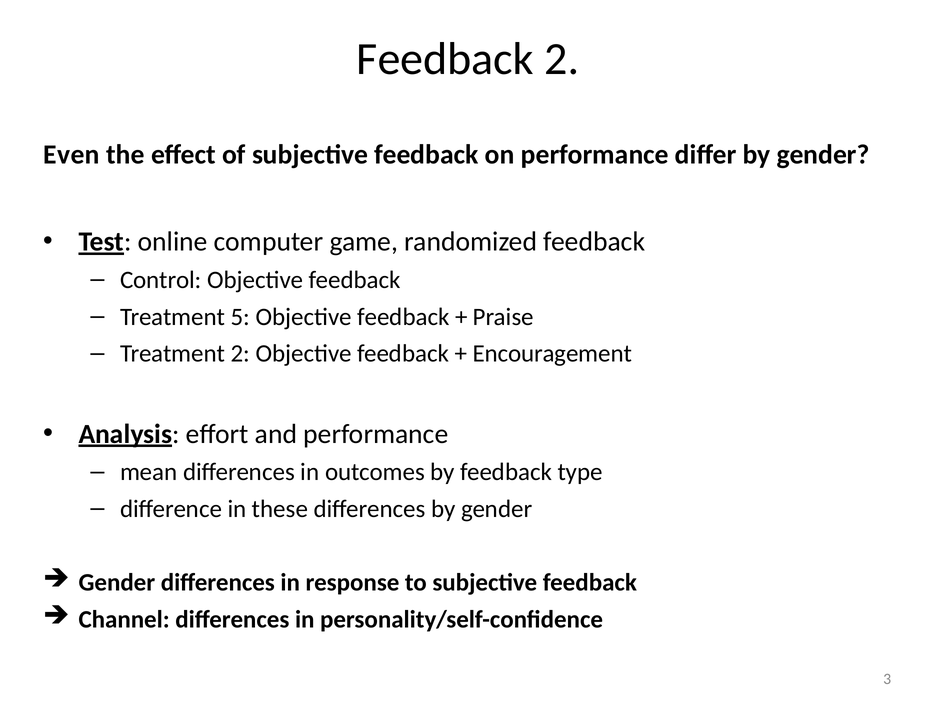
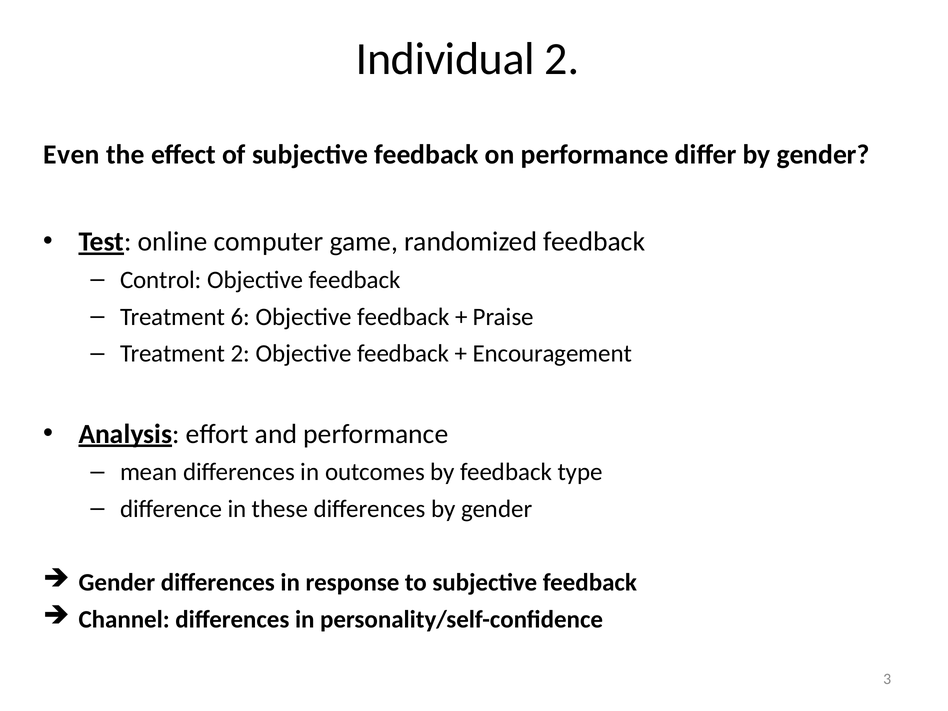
Feedback at (445, 59): Feedback -> Individual
5: 5 -> 6
